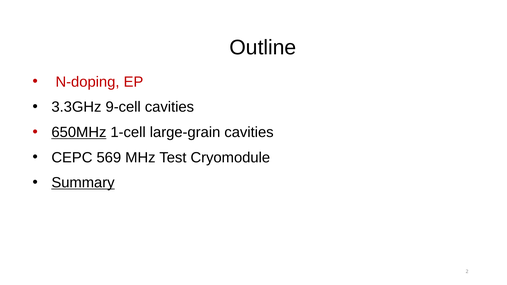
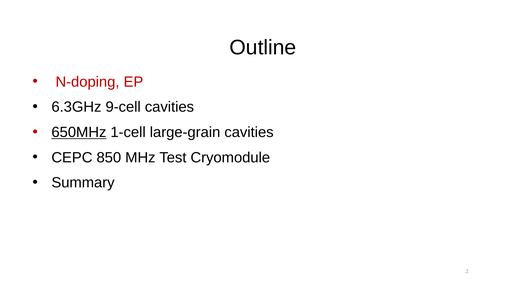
3.3GHz: 3.3GHz -> 6.3GHz
569: 569 -> 850
Summary underline: present -> none
